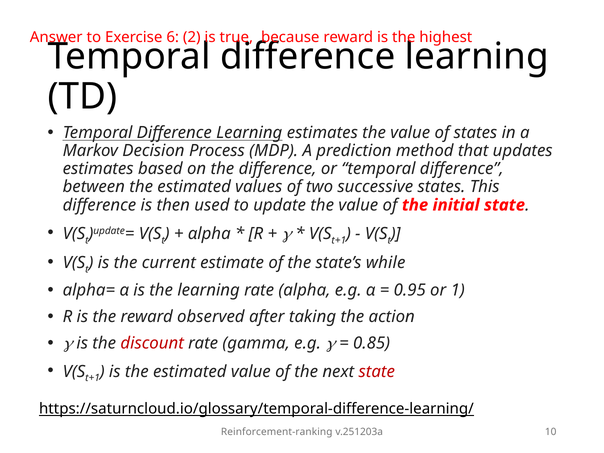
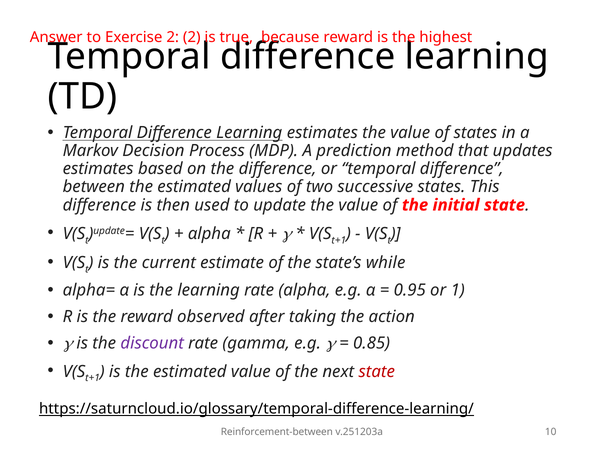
Exercise 6: 6 -> 2
discount colour: red -> purple
Reinforcement-ranking: Reinforcement-ranking -> Reinforcement-between
